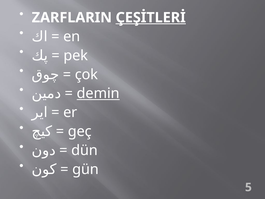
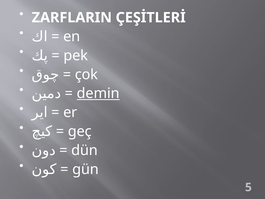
ÇEŞİTLERİ underline: present -> none
